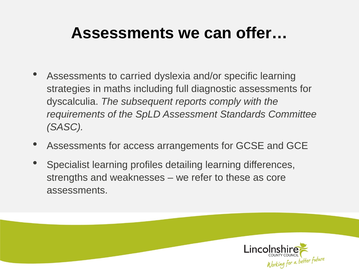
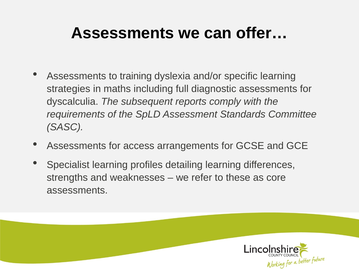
carried: carried -> training
